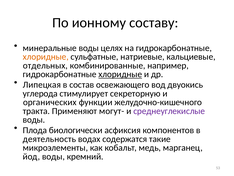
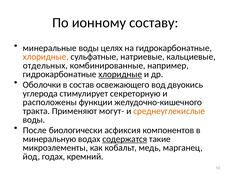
Липецкая: Липецкая -> Оболочки
органических: органических -> расположены
среднеуглекислые colour: purple -> orange
Плода: Плода -> После
деятельность: деятельность -> минеральную
содержатся underline: none -> present
йод воды: воды -> годах
